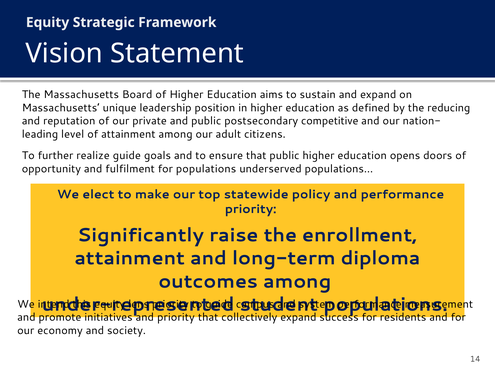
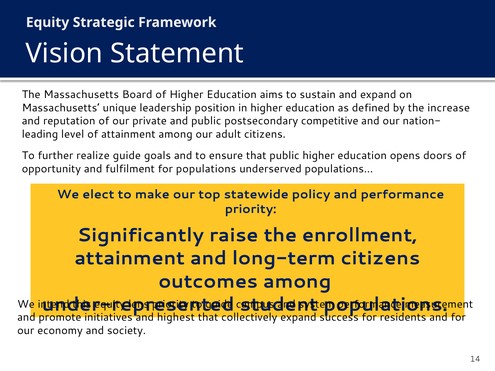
reducing: reducing -> increase
long-term diploma: diploma -> citizens
and priority: priority -> highest
